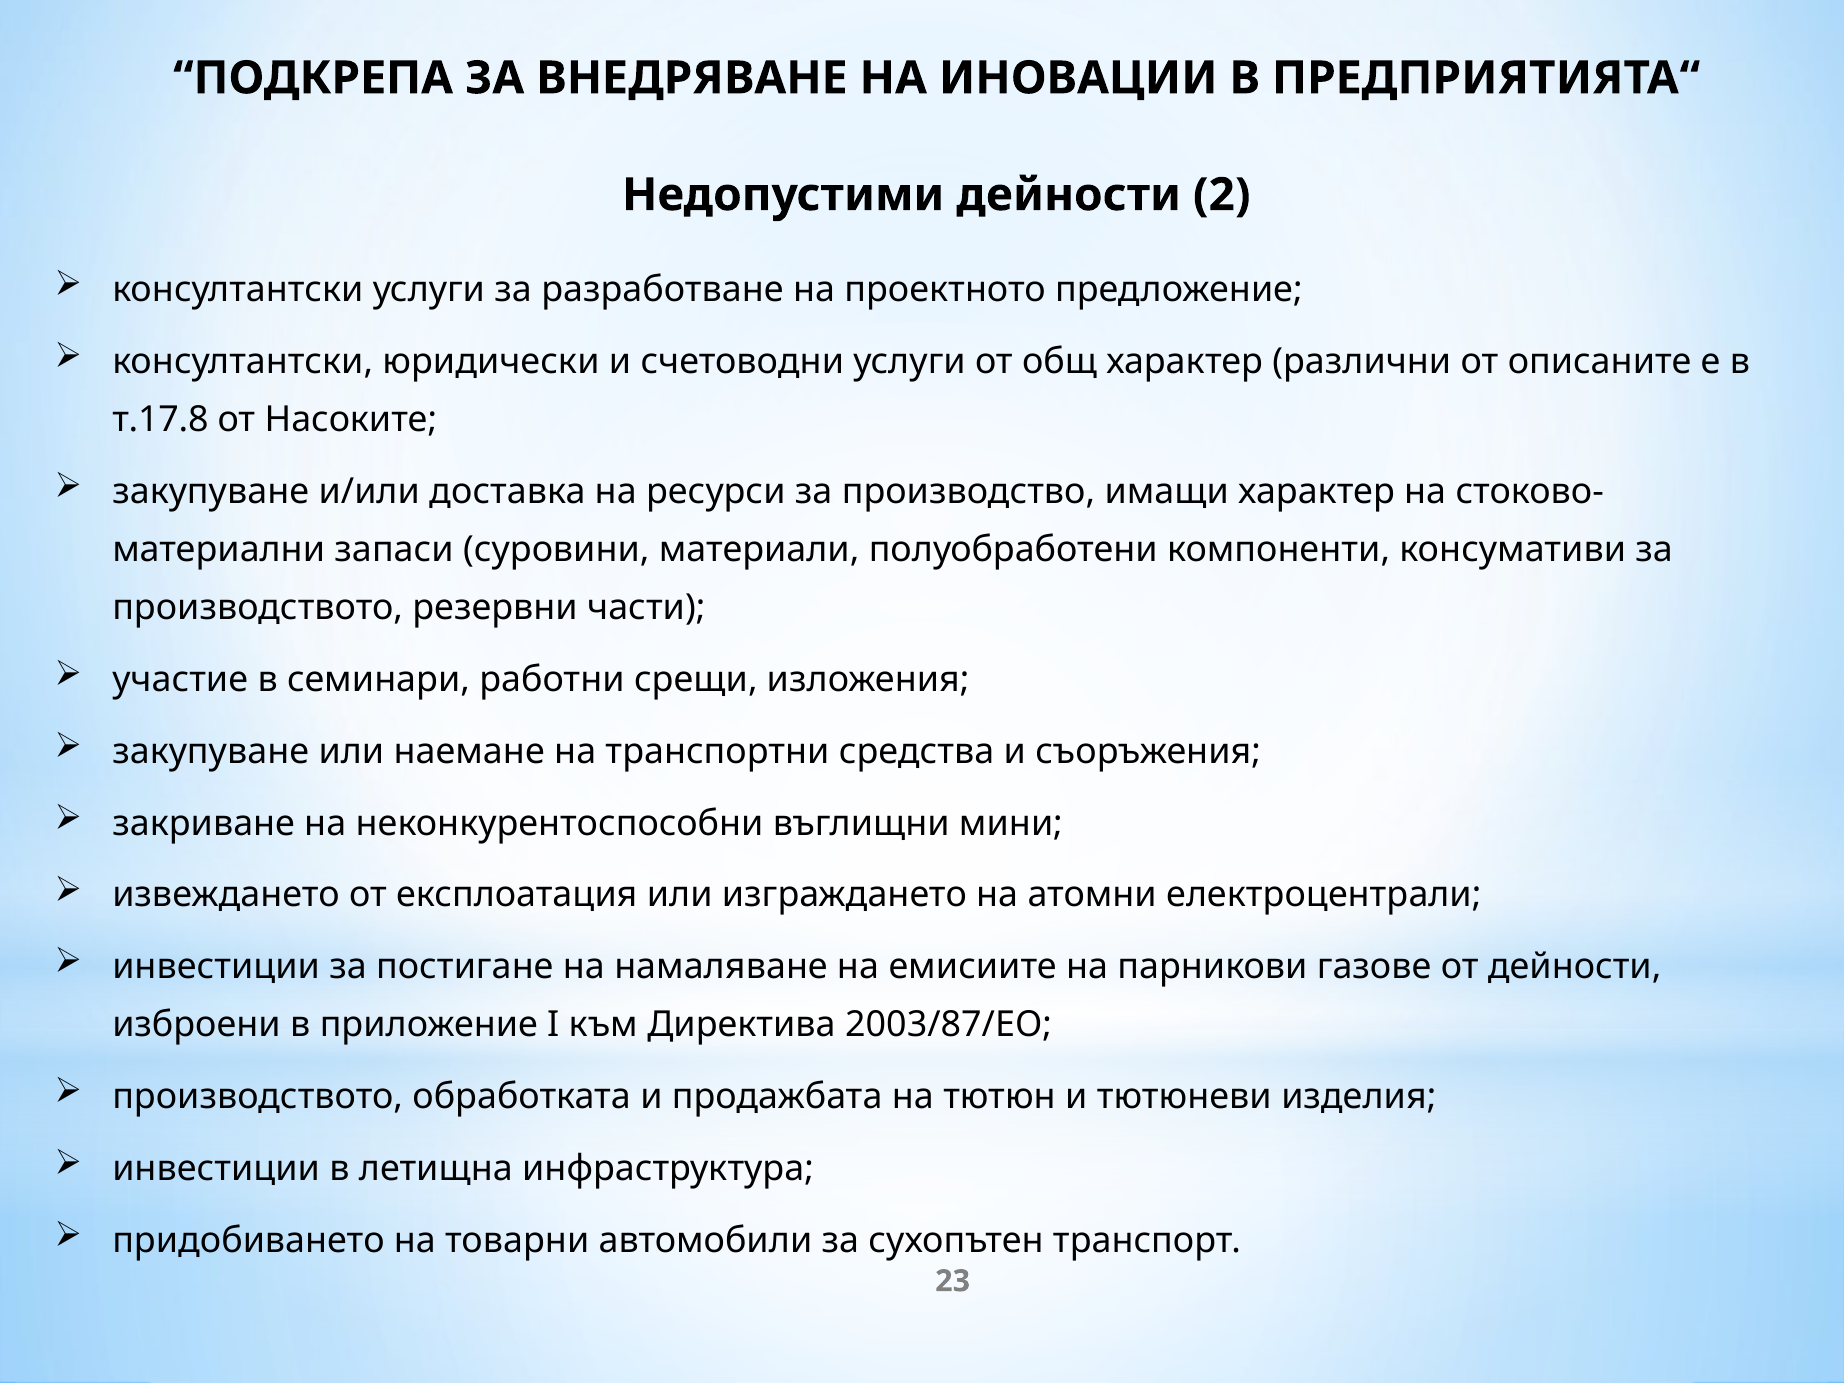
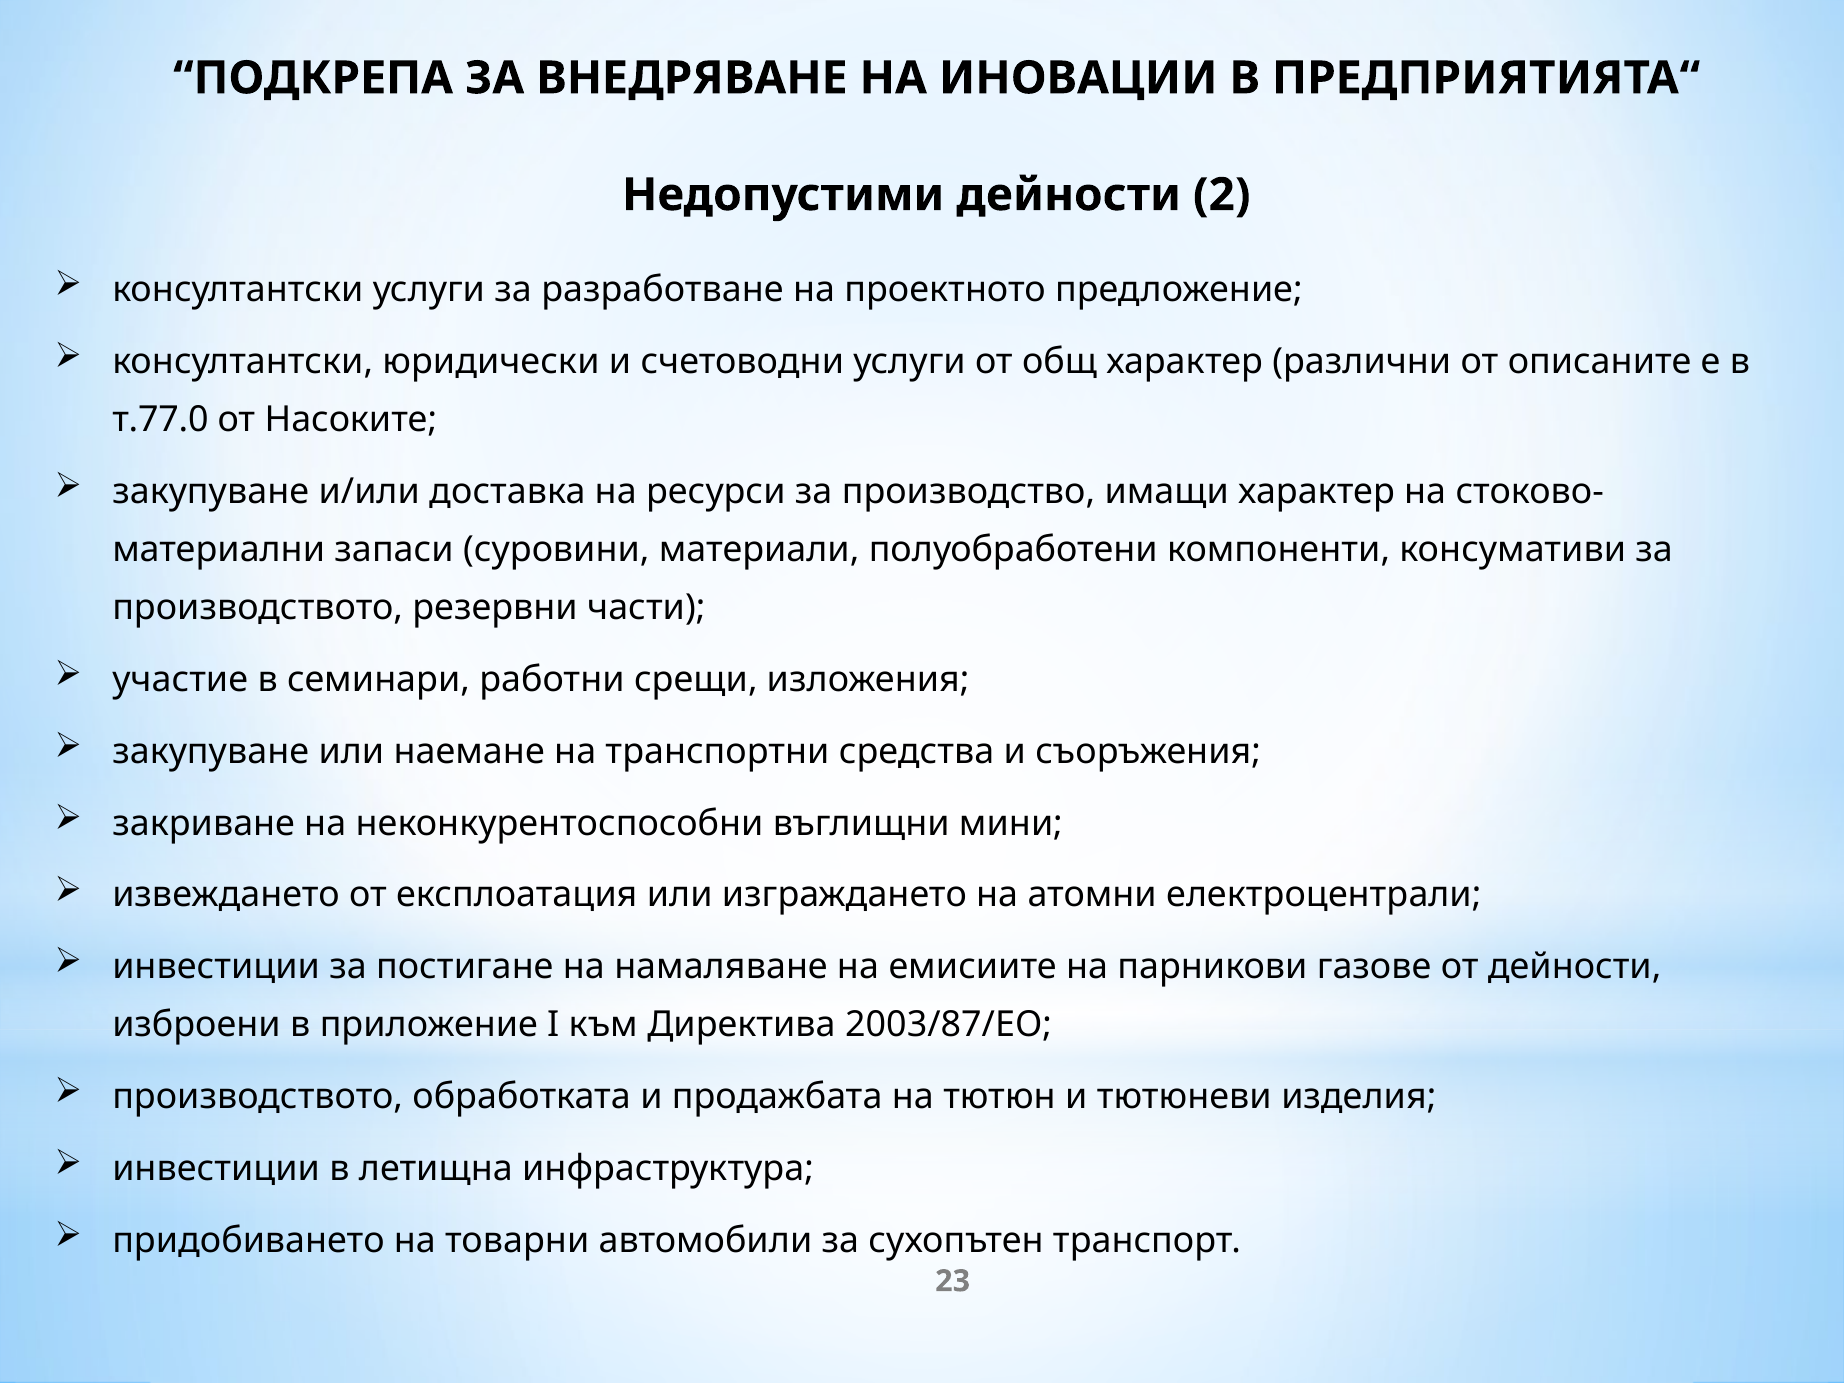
т.17.8: т.17.8 -> т.77.0
